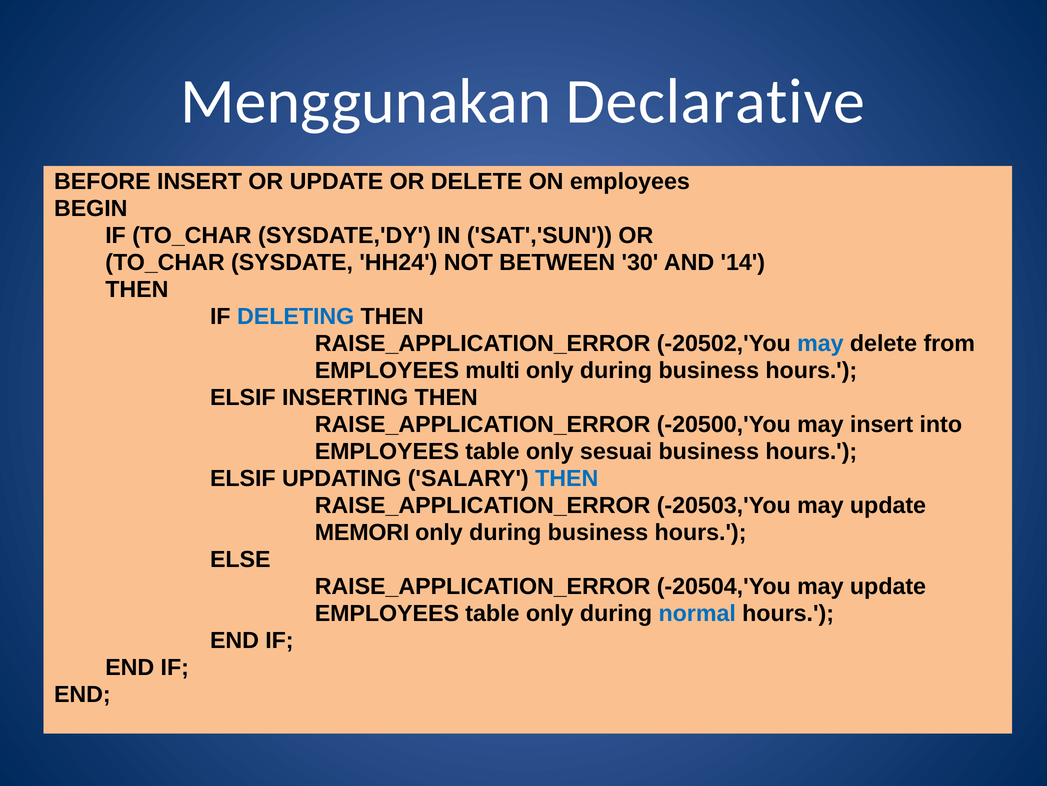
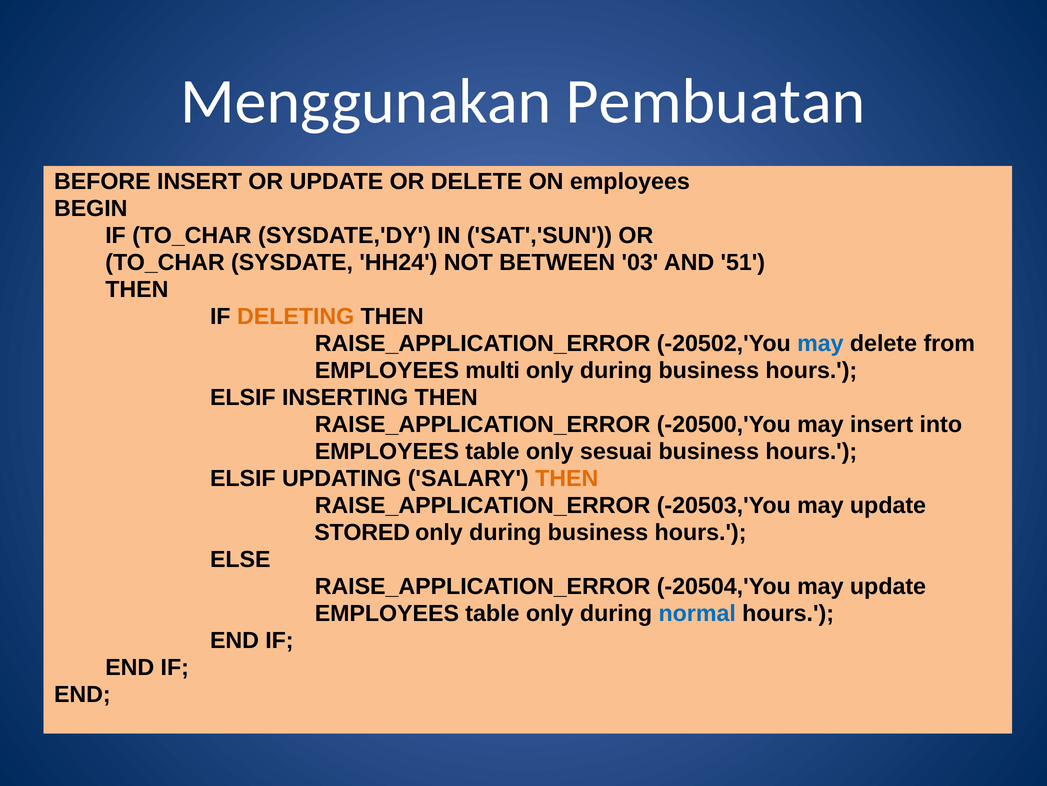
Declarative: Declarative -> Pembuatan
30: 30 -> 03
14: 14 -> 51
DELETING colour: blue -> orange
THEN at (567, 478) colour: blue -> orange
MEMORI: MEMORI -> STORED
